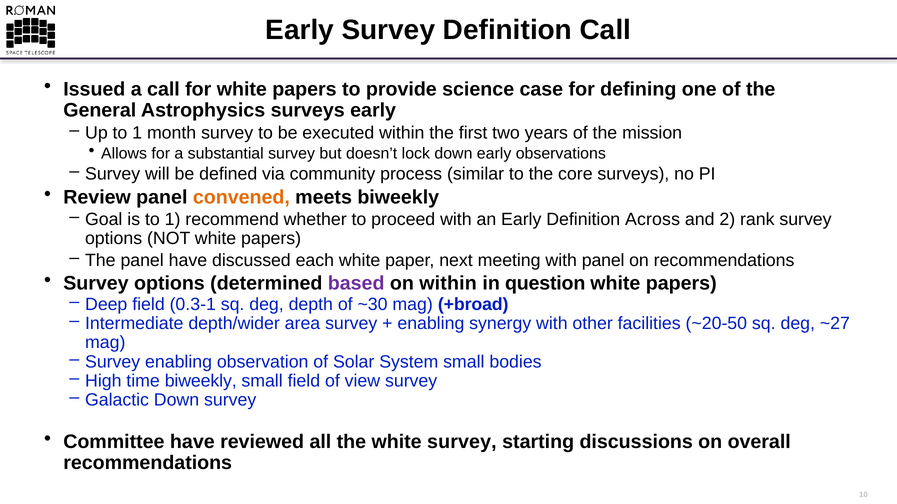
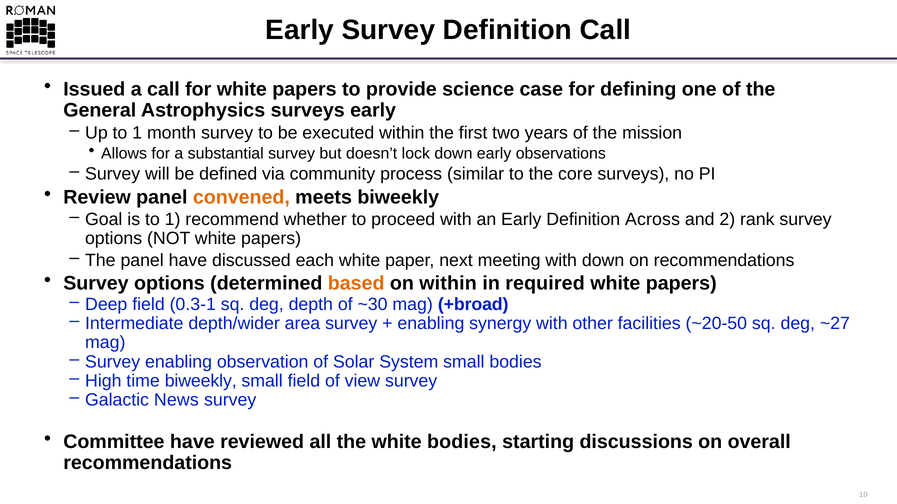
with panel: panel -> down
based colour: purple -> orange
question: question -> required
Galactic Down: Down -> News
white survey: survey -> bodies
